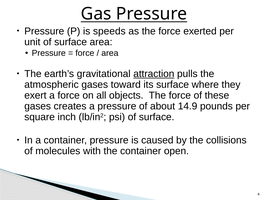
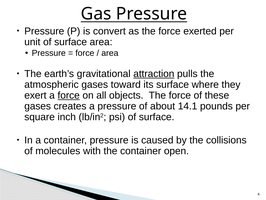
speeds: speeds -> convert
force at (69, 95) underline: none -> present
14.9: 14.9 -> 14.1
